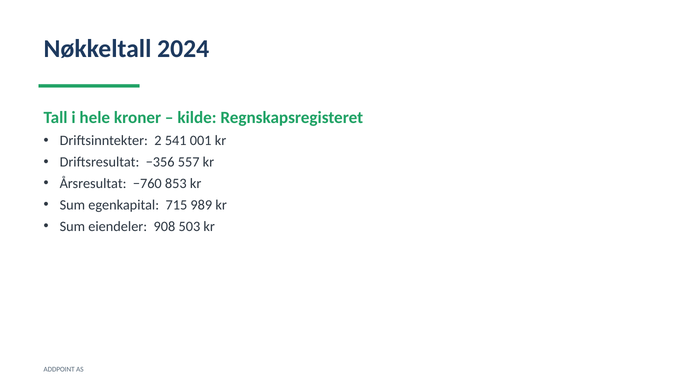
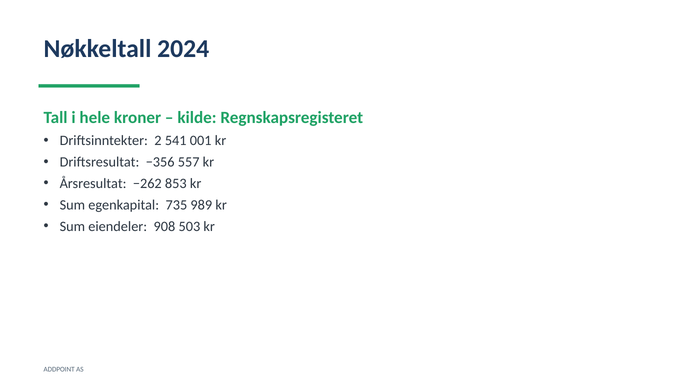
−760: −760 -> −262
715: 715 -> 735
